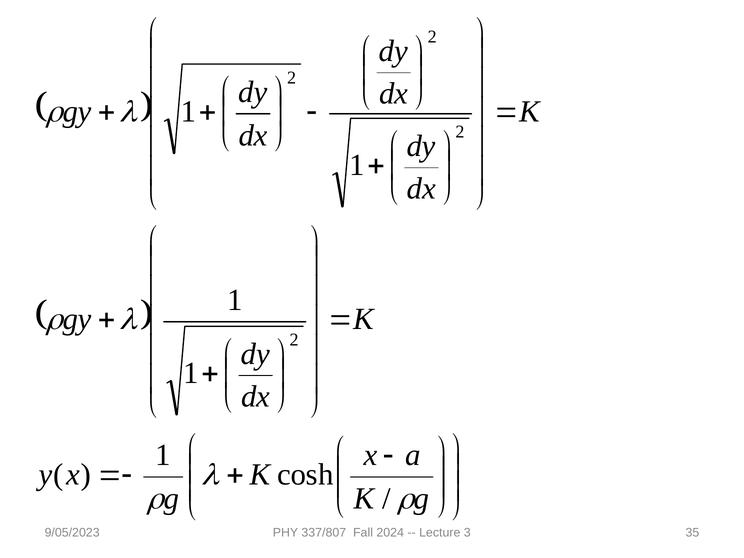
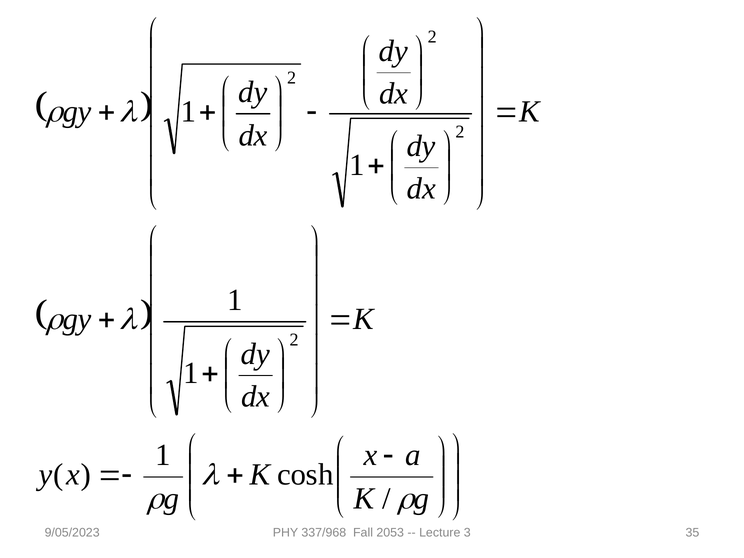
337/807: 337/807 -> 337/968
2024: 2024 -> 2053
